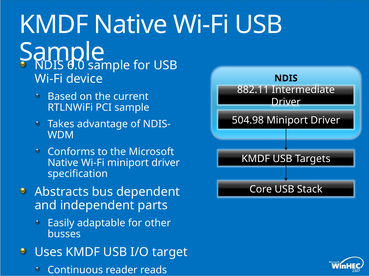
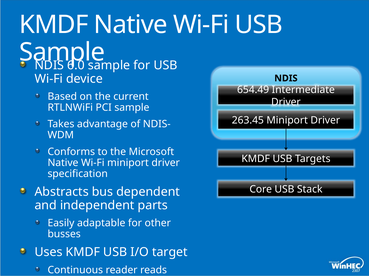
882.11: 882.11 -> 654.49
504.98: 504.98 -> 263.45
